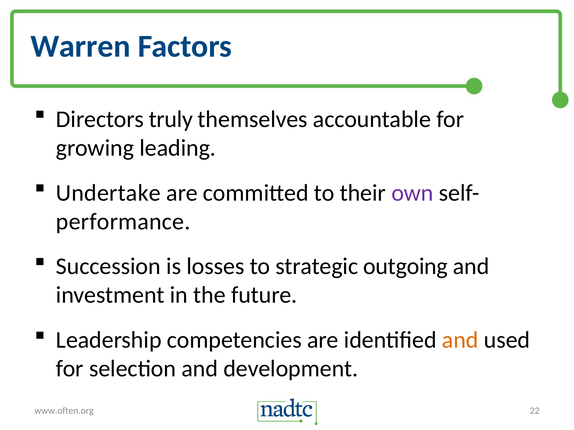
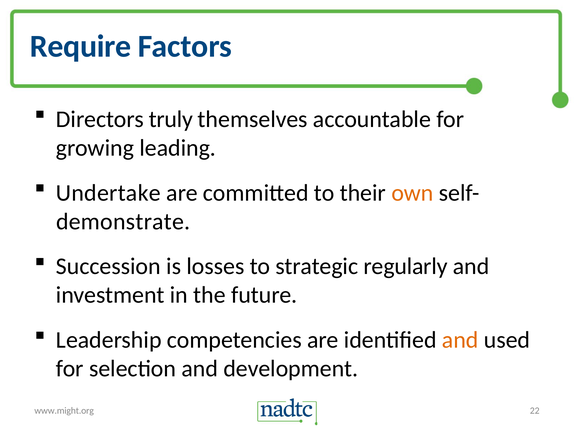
Warren: Warren -> Require
own colour: purple -> orange
performance: performance -> demonstrate
outgoing: outgoing -> regularly
www.often.org: www.often.org -> www.might.org
